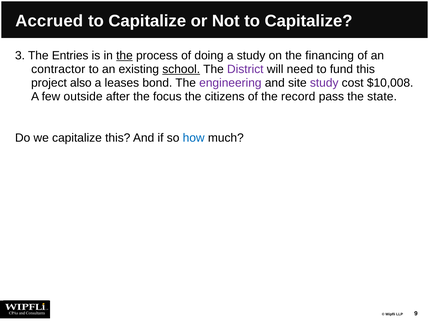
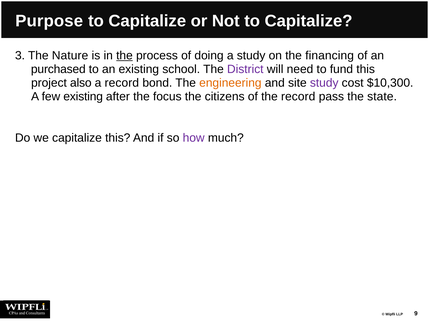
Accrued: Accrued -> Purpose
Entries: Entries -> Nature
contractor: contractor -> purchased
school underline: present -> none
a leases: leases -> record
engineering colour: purple -> orange
$10,008: $10,008 -> $10,300
few outside: outside -> existing
how colour: blue -> purple
